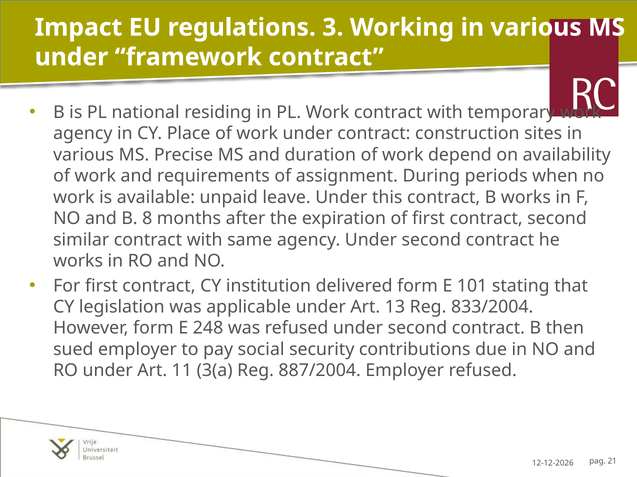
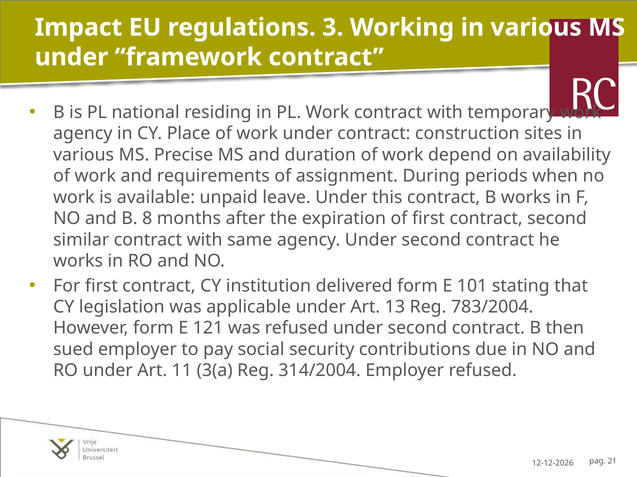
833/2004: 833/2004 -> 783/2004
248: 248 -> 121
887/2004: 887/2004 -> 314/2004
